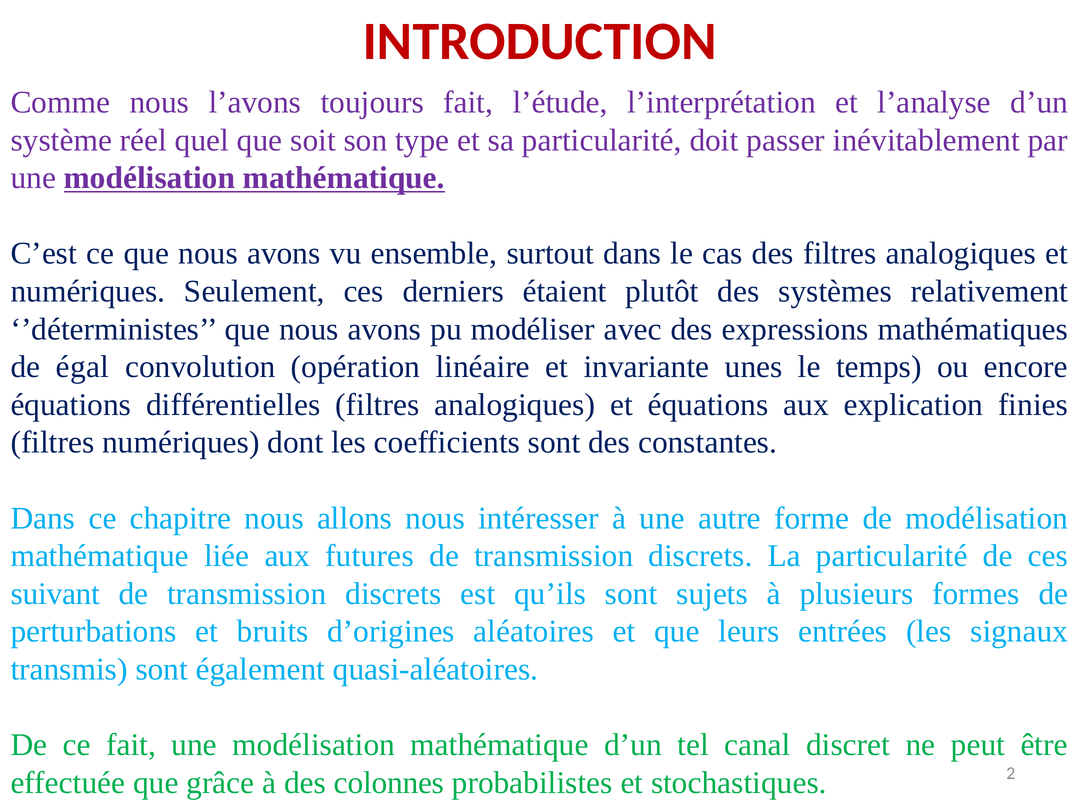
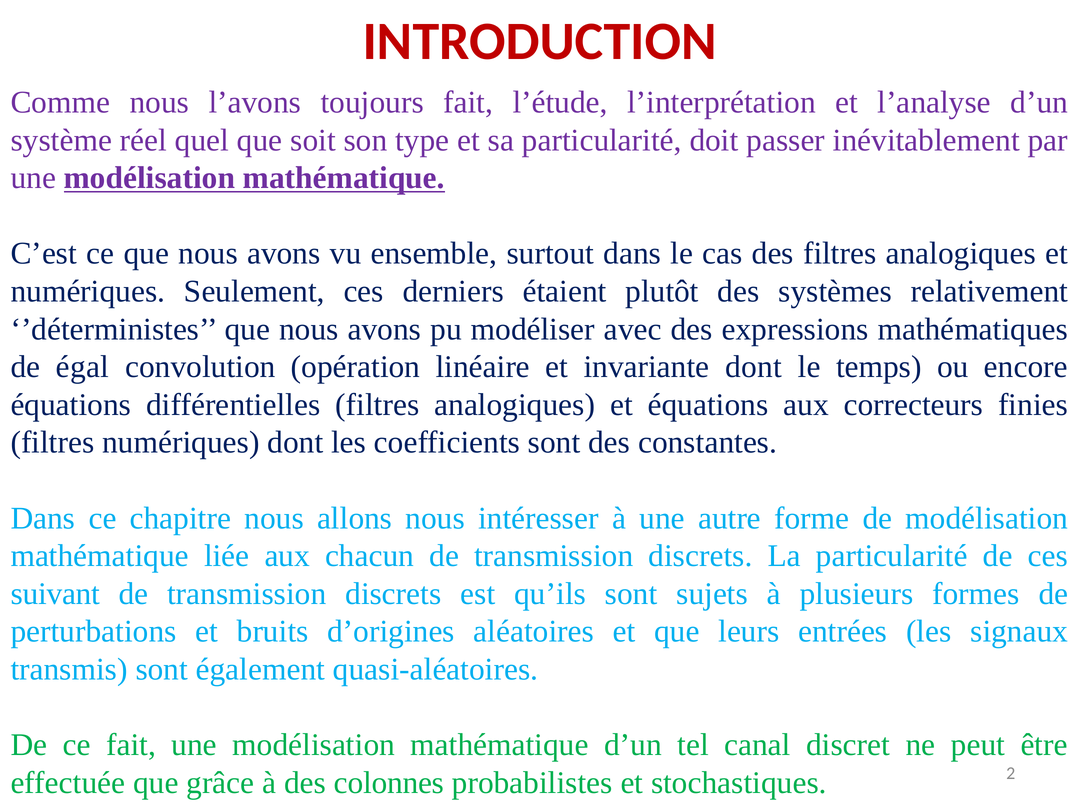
invariante unes: unes -> dont
explication: explication -> correcteurs
futures: futures -> chacun
